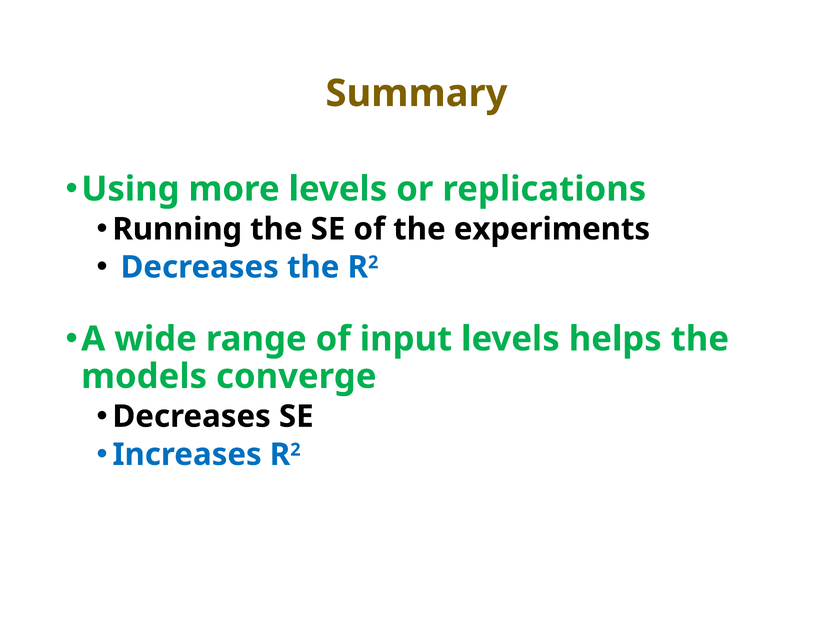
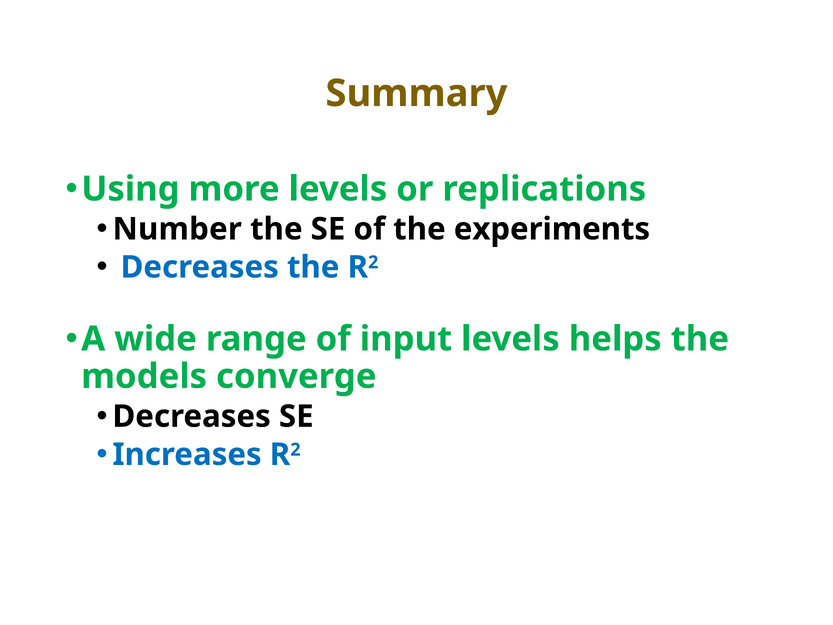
Running: Running -> Number
